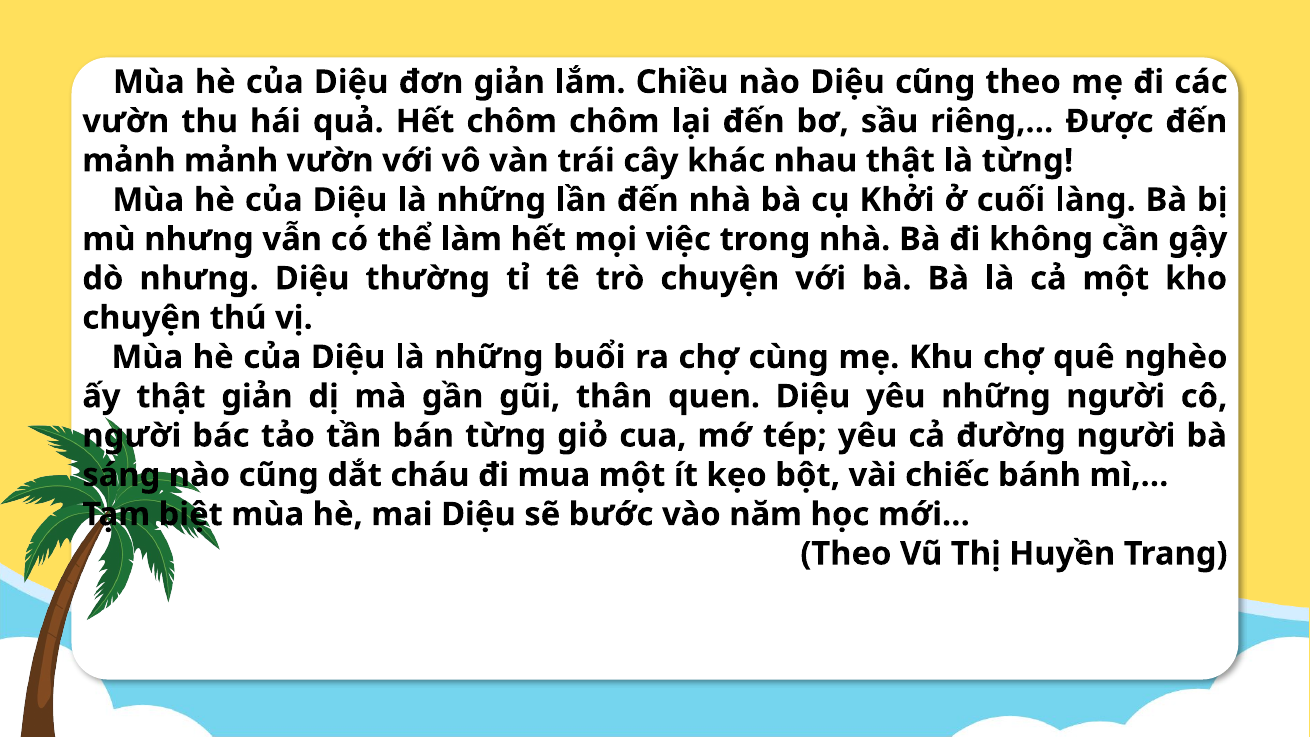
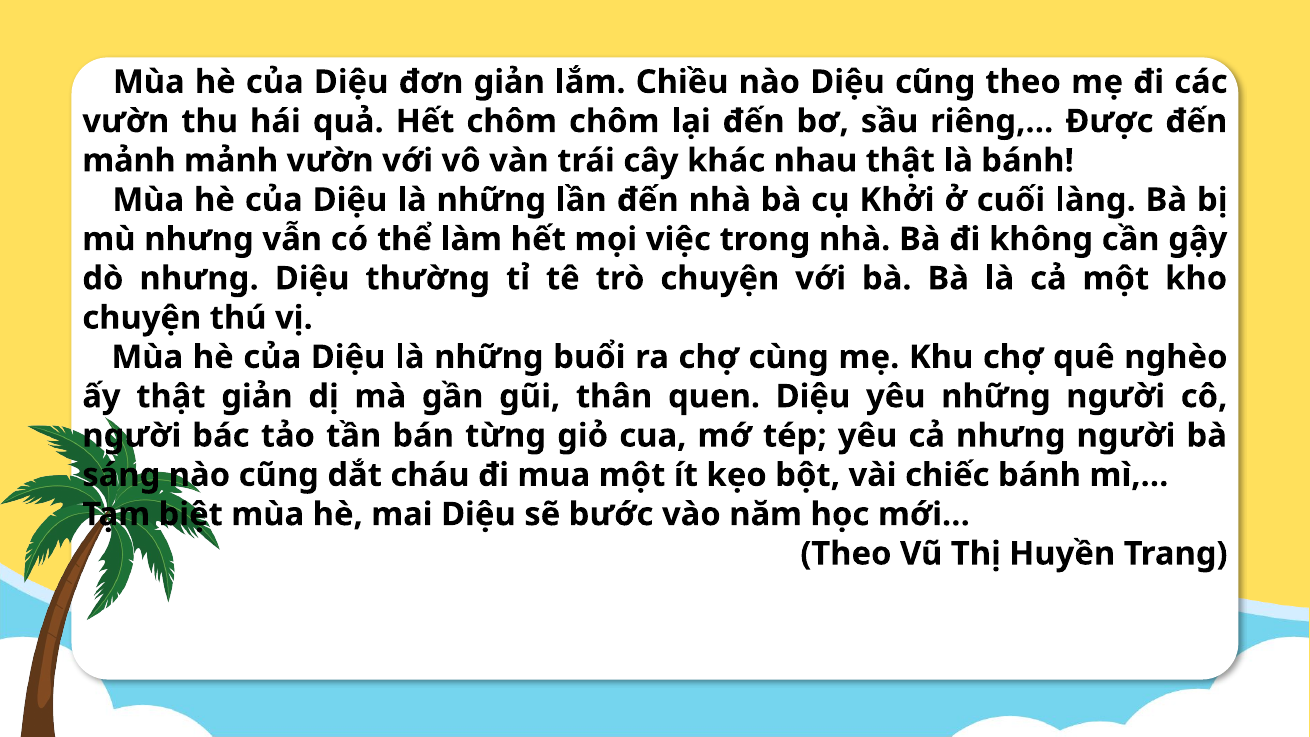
là từng: từng -> bánh
cả đường: đường -> nhưng
